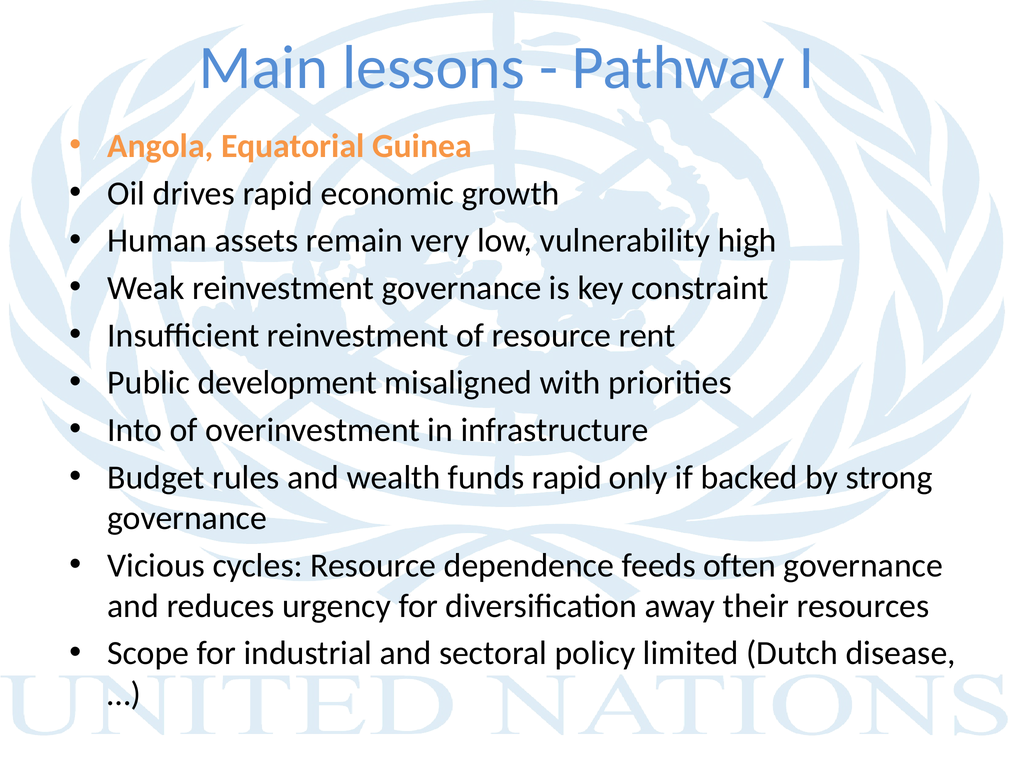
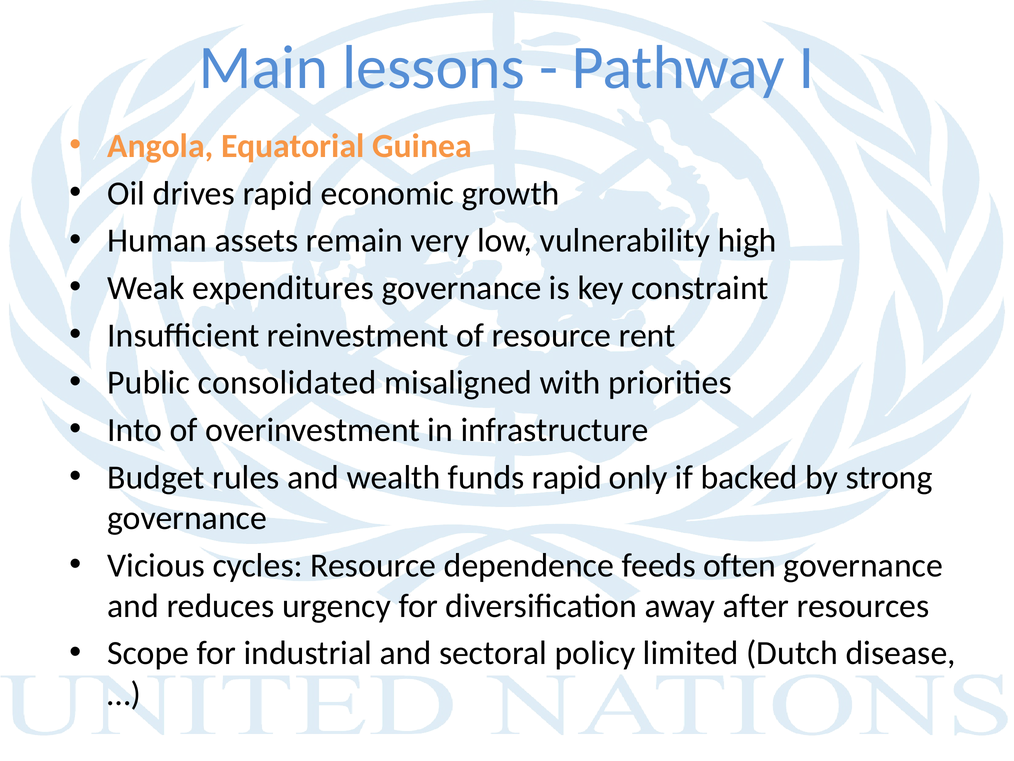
Weak reinvestment: reinvestment -> expenditures
development: development -> consolidated
their: their -> after
